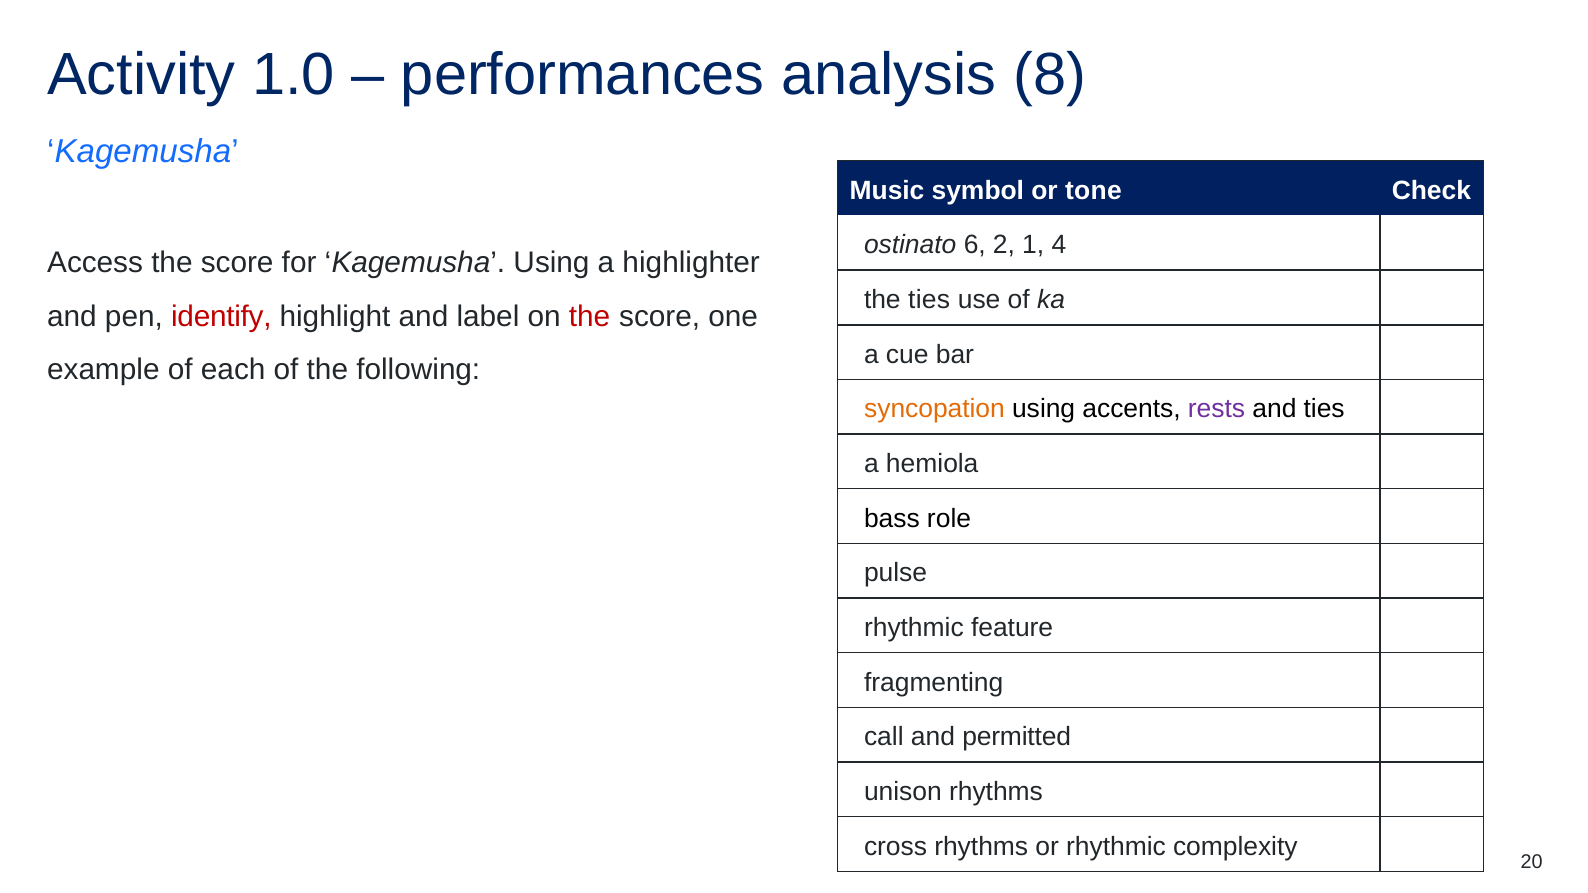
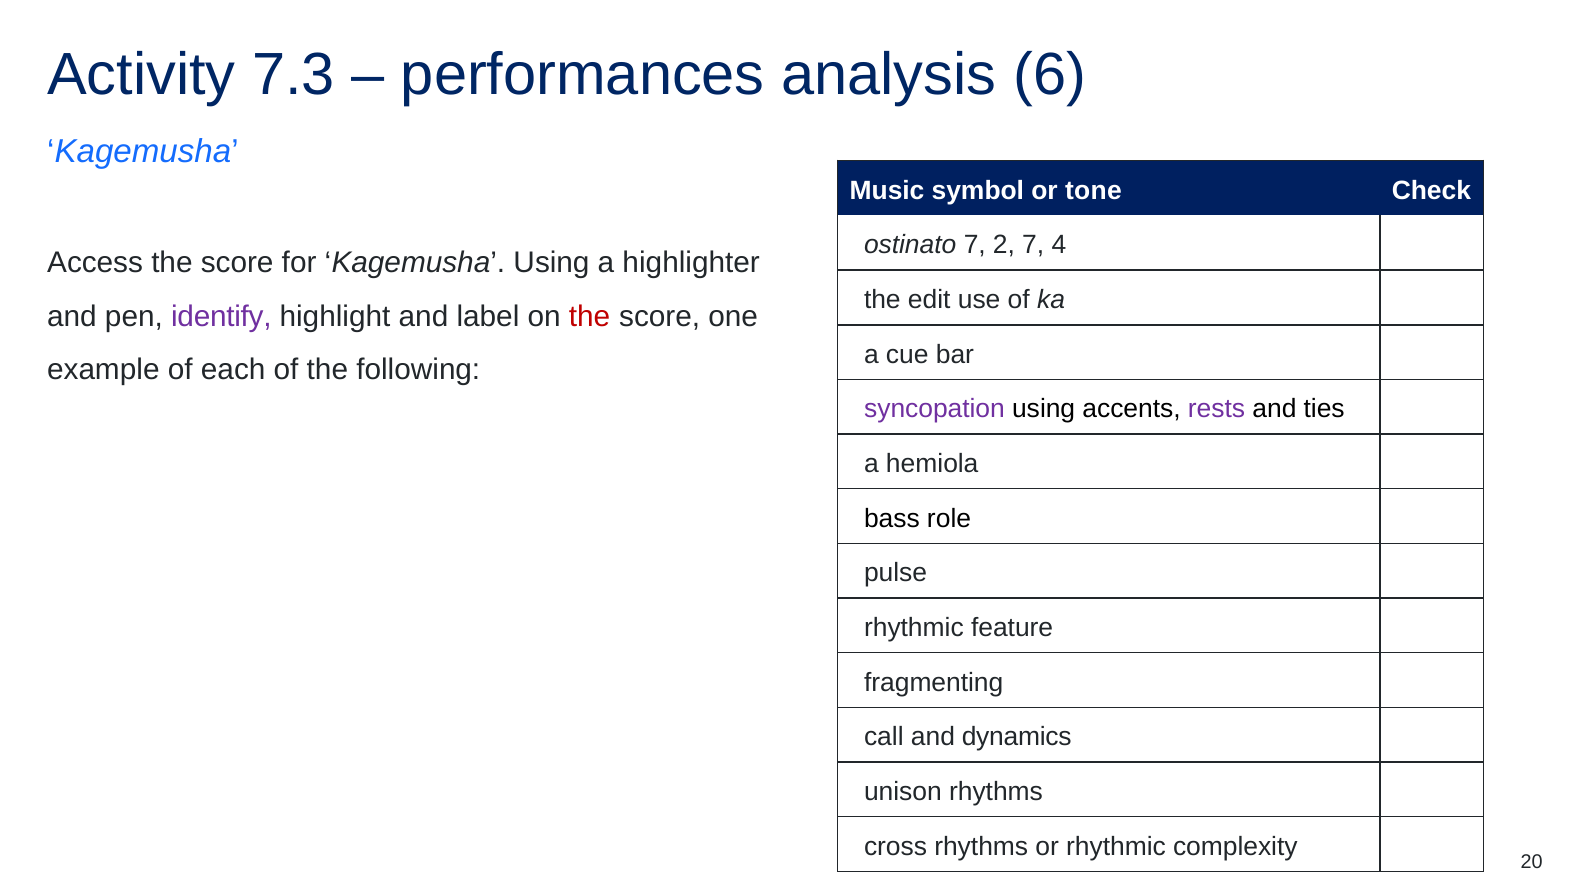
1.0: 1.0 -> 7.3
8: 8 -> 6
ostinato 6: 6 -> 7
2 1: 1 -> 7
the ties: ties -> edit
identify colour: red -> purple
syncopation colour: orange -> purple
permitted: permitted -> dynamics
